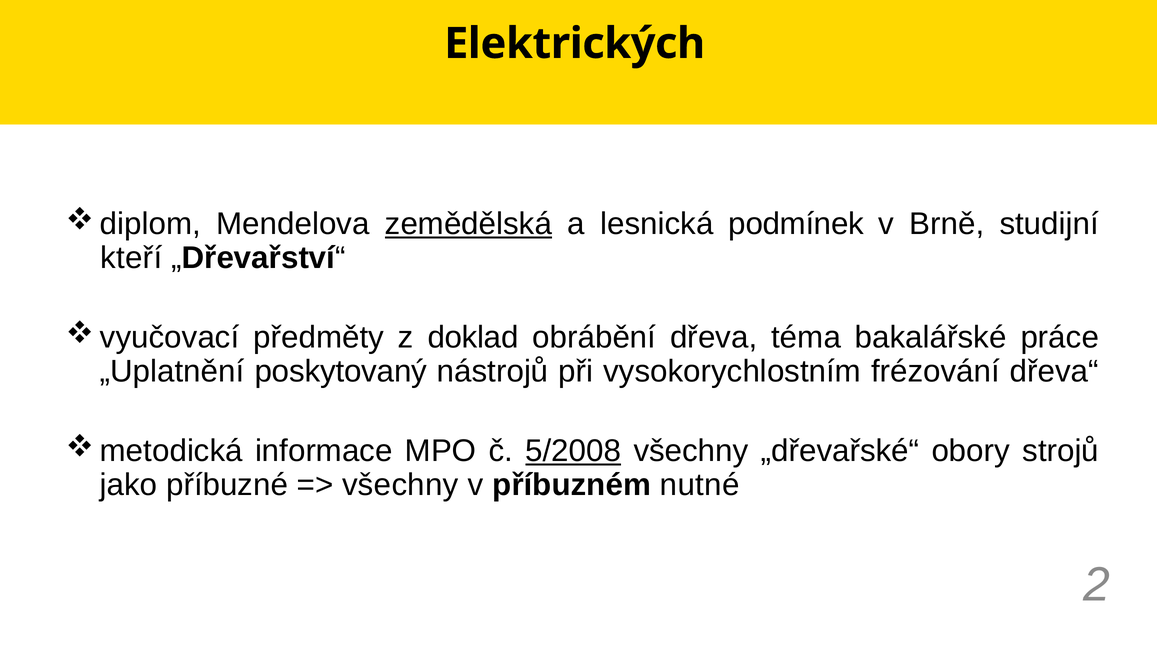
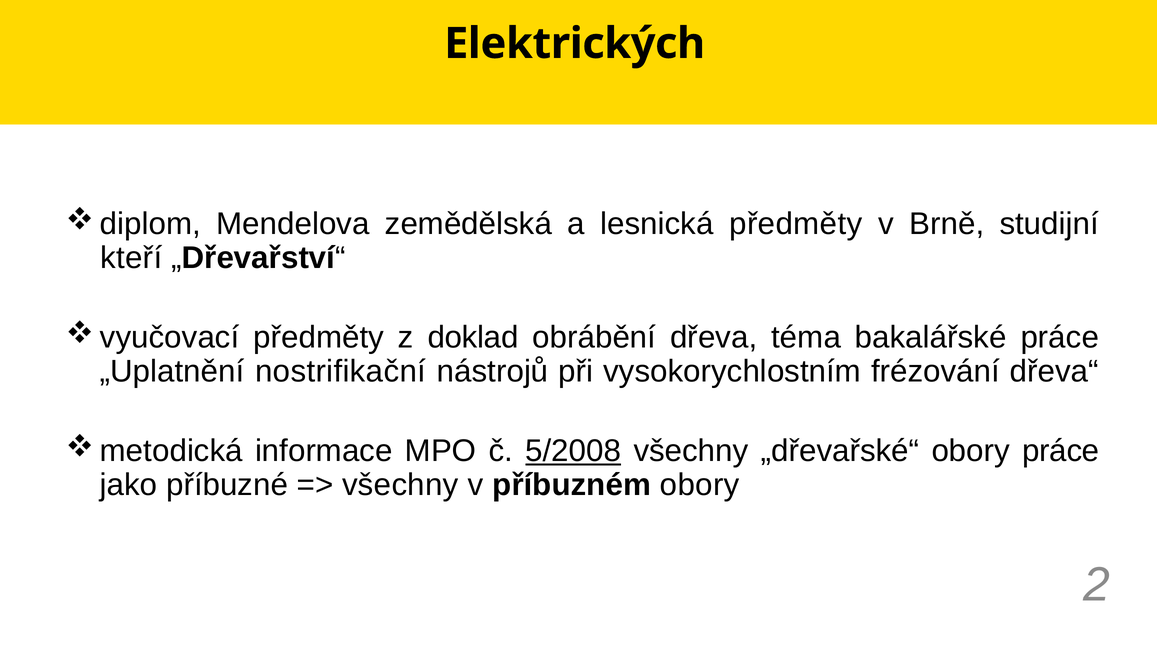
zemědělská underline: present -> none
lesnická podmínek: podmínek -> předměty
poskytovaný: poskytovaný -> nostrifikační
obory strojů: strojů -> práce
příbuzném nutné: nutné -> obory
